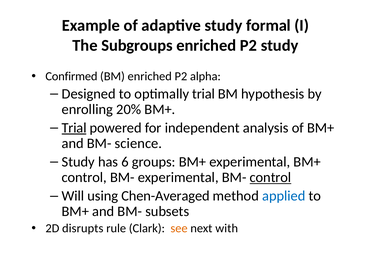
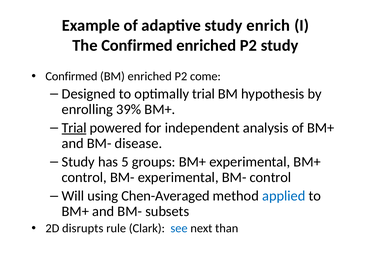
formal: formal -> enrich
The Subgroups: Subgroups -> Confirmed
alpha: alpha -> come
20%: 20% -> 39%
science: science -> disease
6: 6 -> 5
control at (270, 178) underline: present -> none
see colour: orange -> blue
with: with -> than
